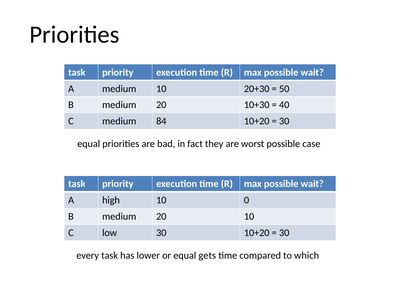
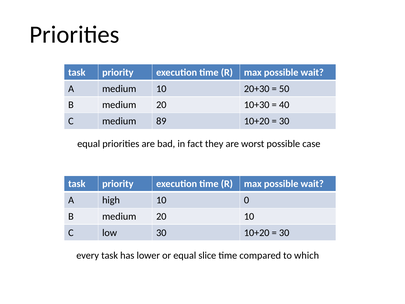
84: 84 -> 89
gets: gets -> slice
